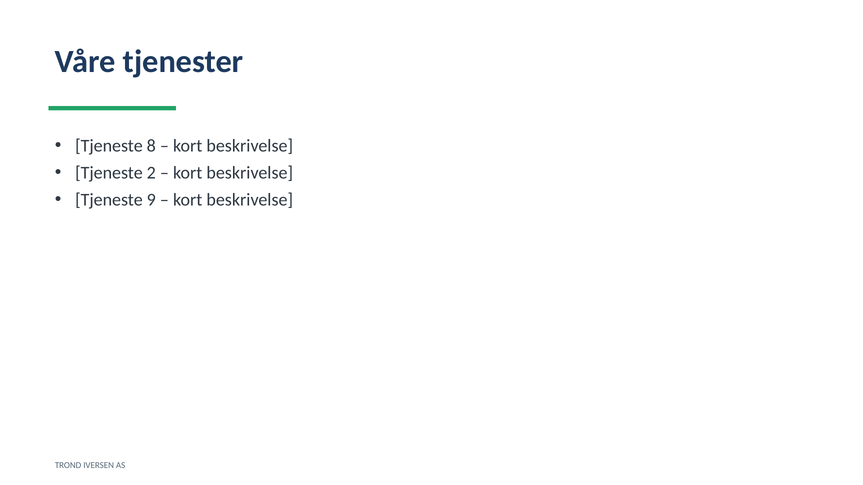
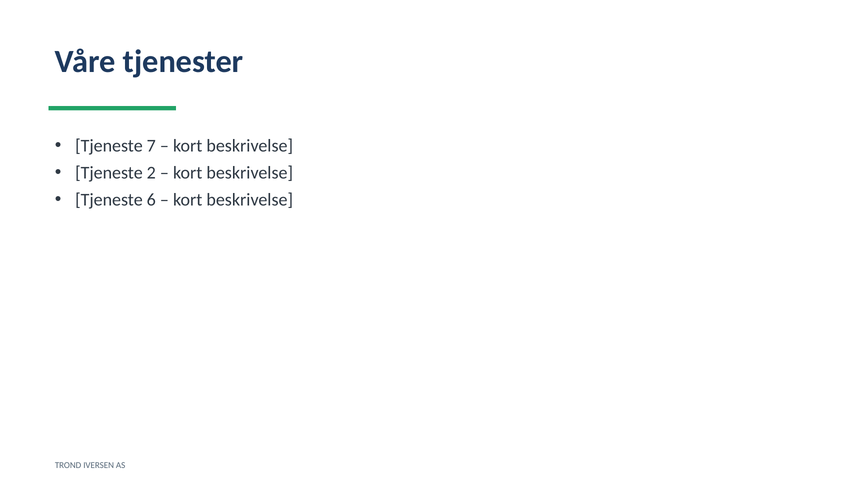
8: 8 -> 7
9: 9 -> 6
